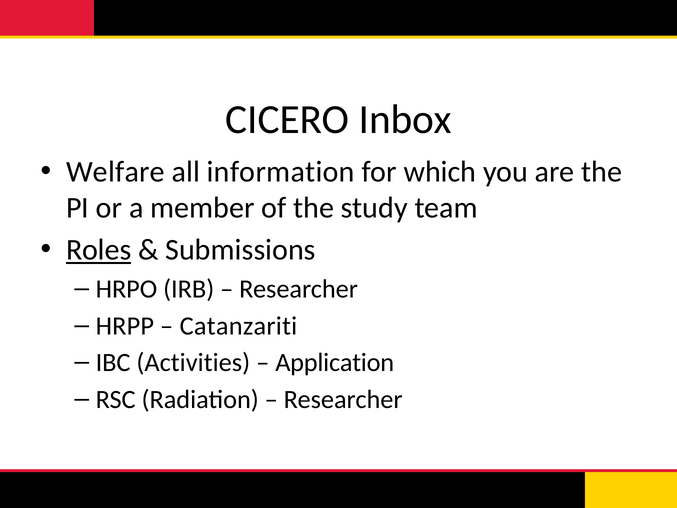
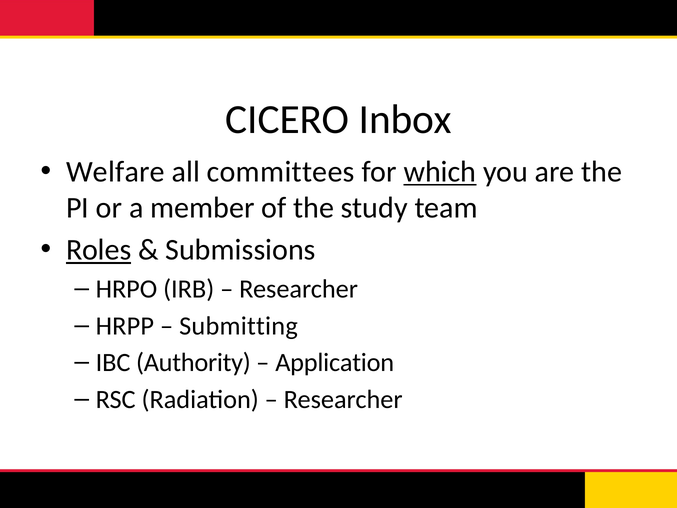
information: information -> committees
which underline: none -> present
Catanzariti: Catanzariti -> Submitting
Activities: Activities -> Authority
